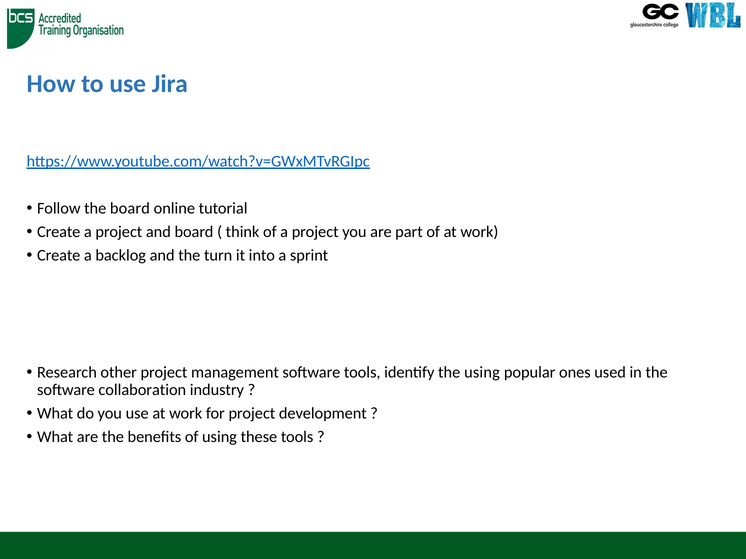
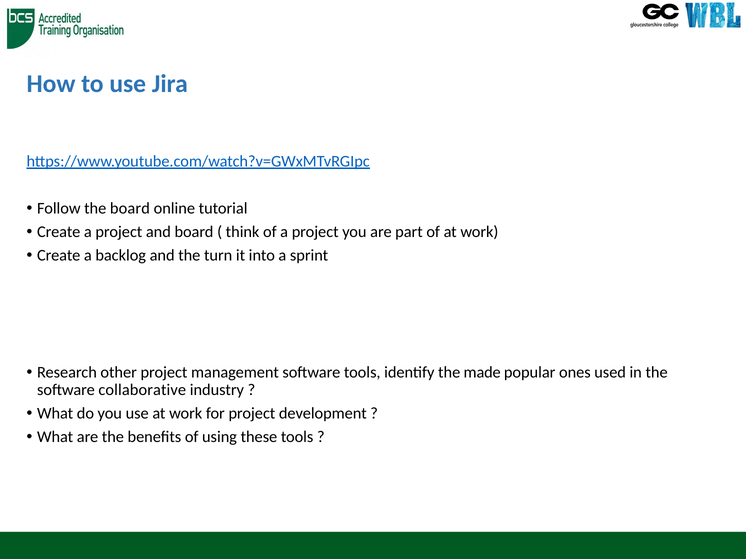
the using: using -> made
collaboration: collaboration -> collaborative
